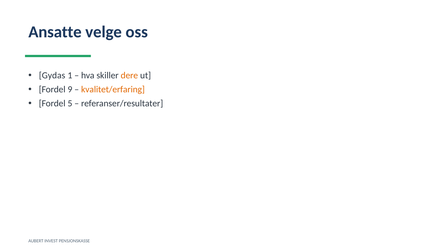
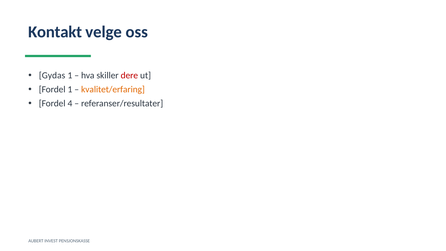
Ansatte: Ansatte -> Kontakt
dere colour: orange -> red
Fordel 9: 9 -> 1
5: 5 -> 4
